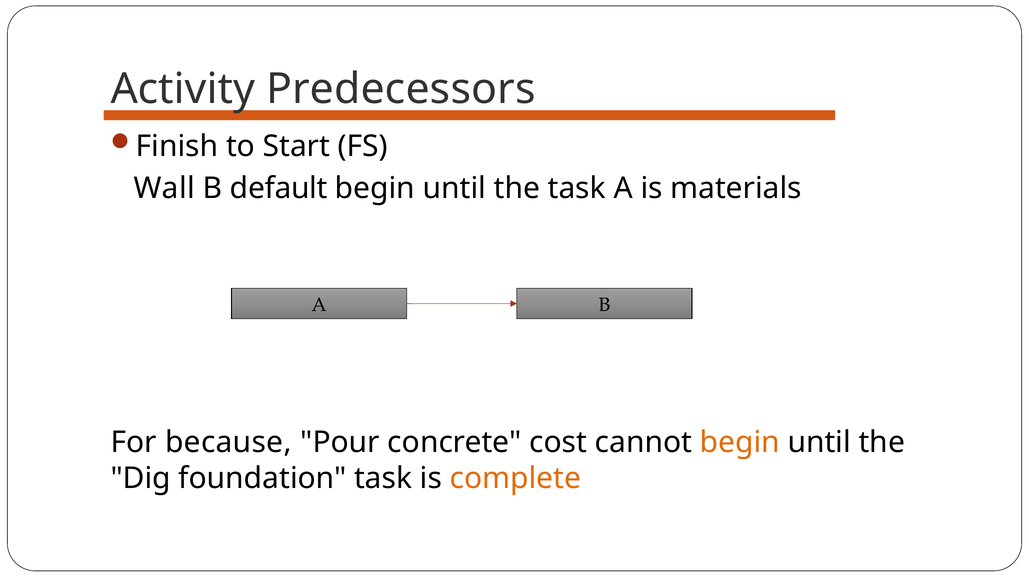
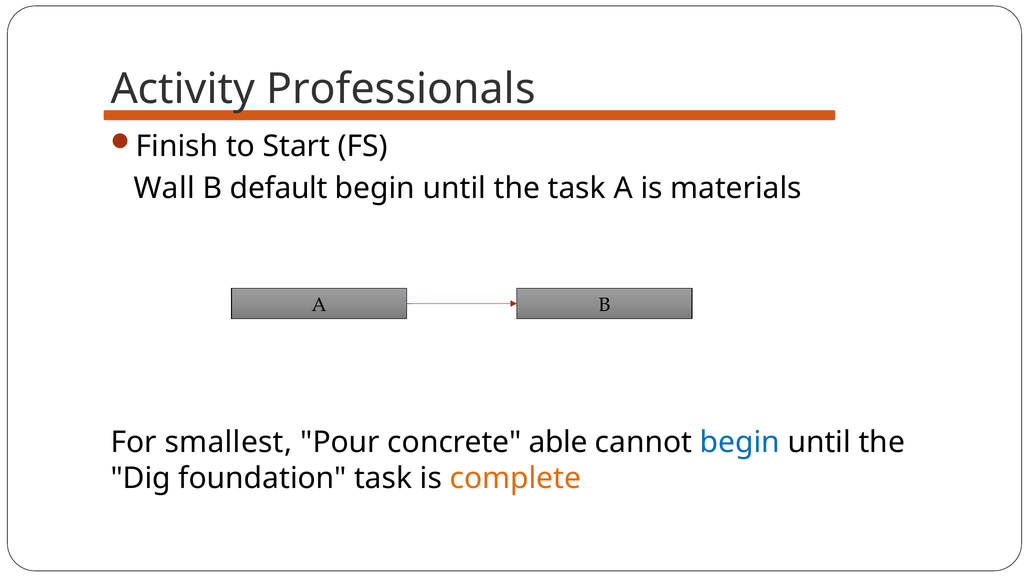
Predecessors: Predecessors -> Professionals
because: because -> smallest
cost: cost -> able
begin at (740, 442) colour: orange -> blue
